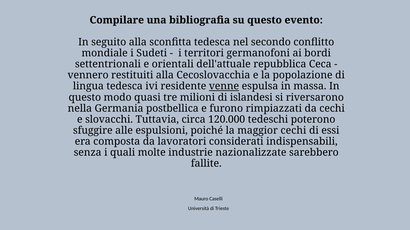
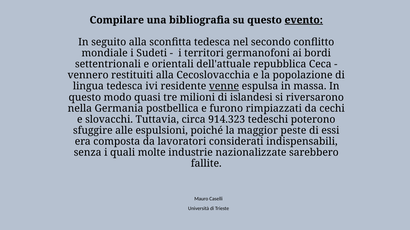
evento underline: none -> present
120.000: 120.000 -> 914.323
maggior cechi: cechi -> peste
